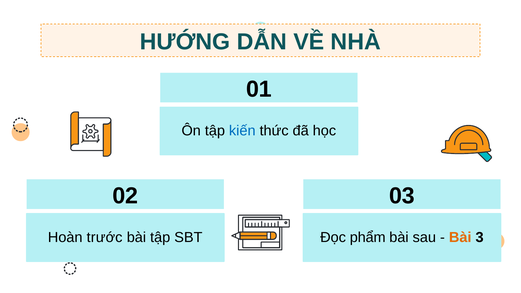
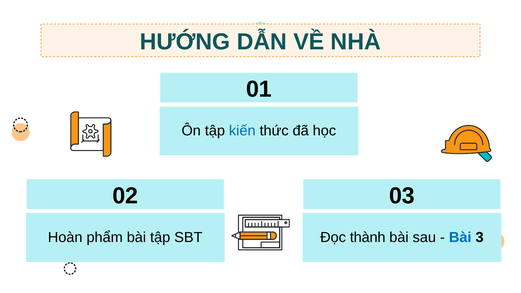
trước: trước -> phẩm
phẩm: phẩm -> thành
Bài at (460, 237) colour: orange -> blue
